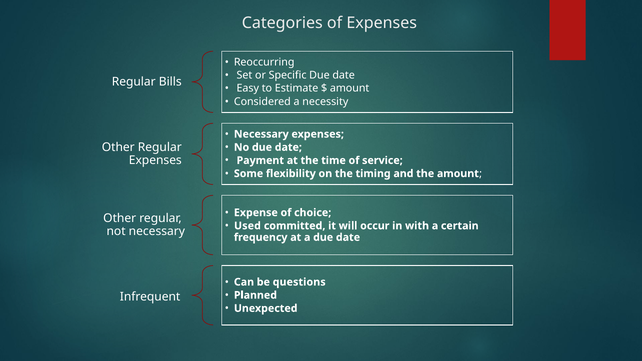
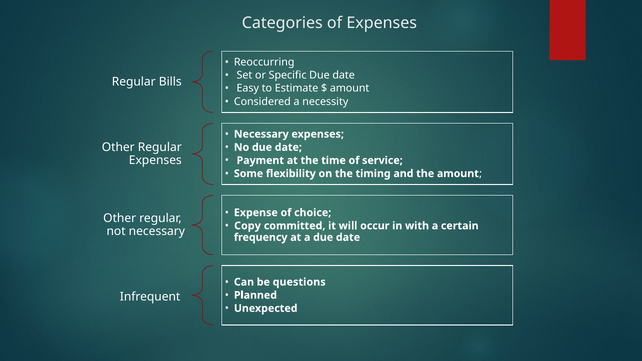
Used: Used -> Copy
